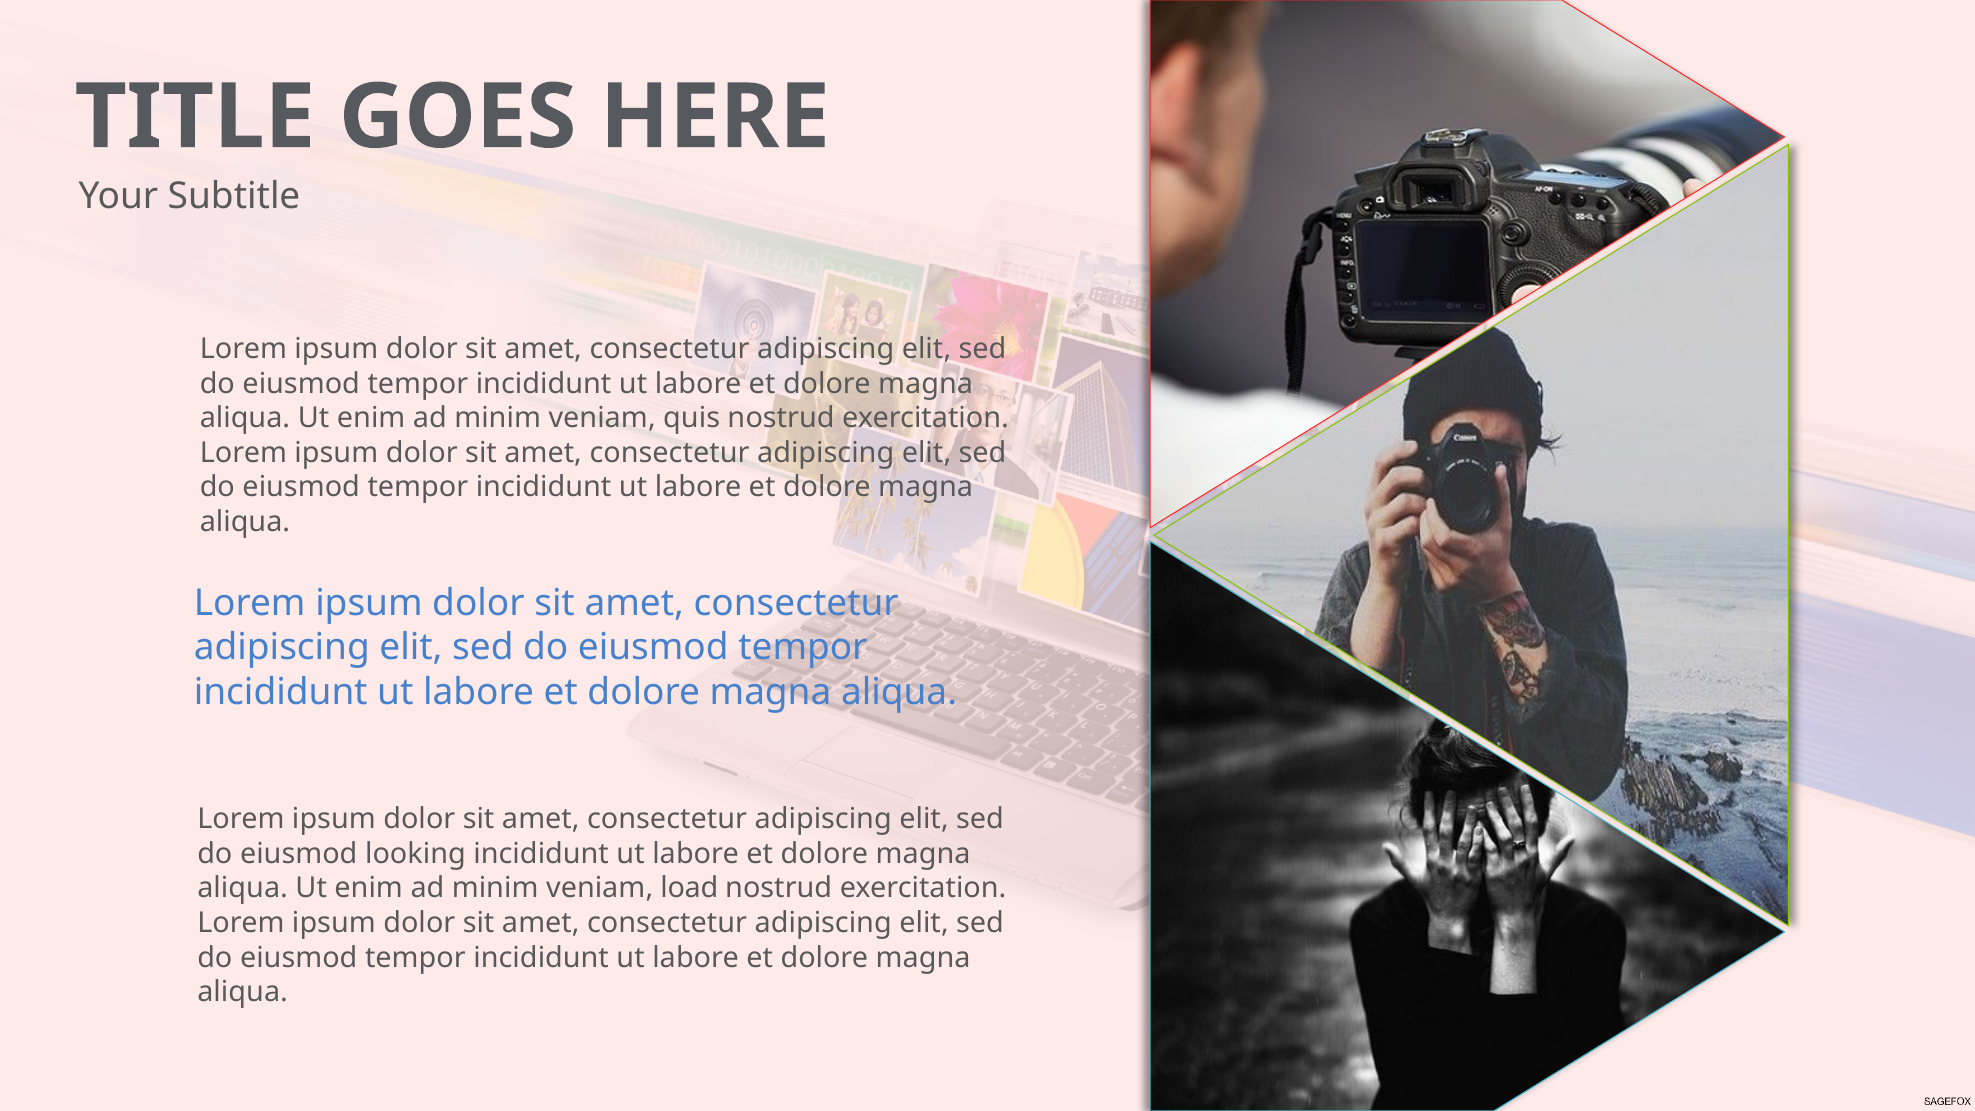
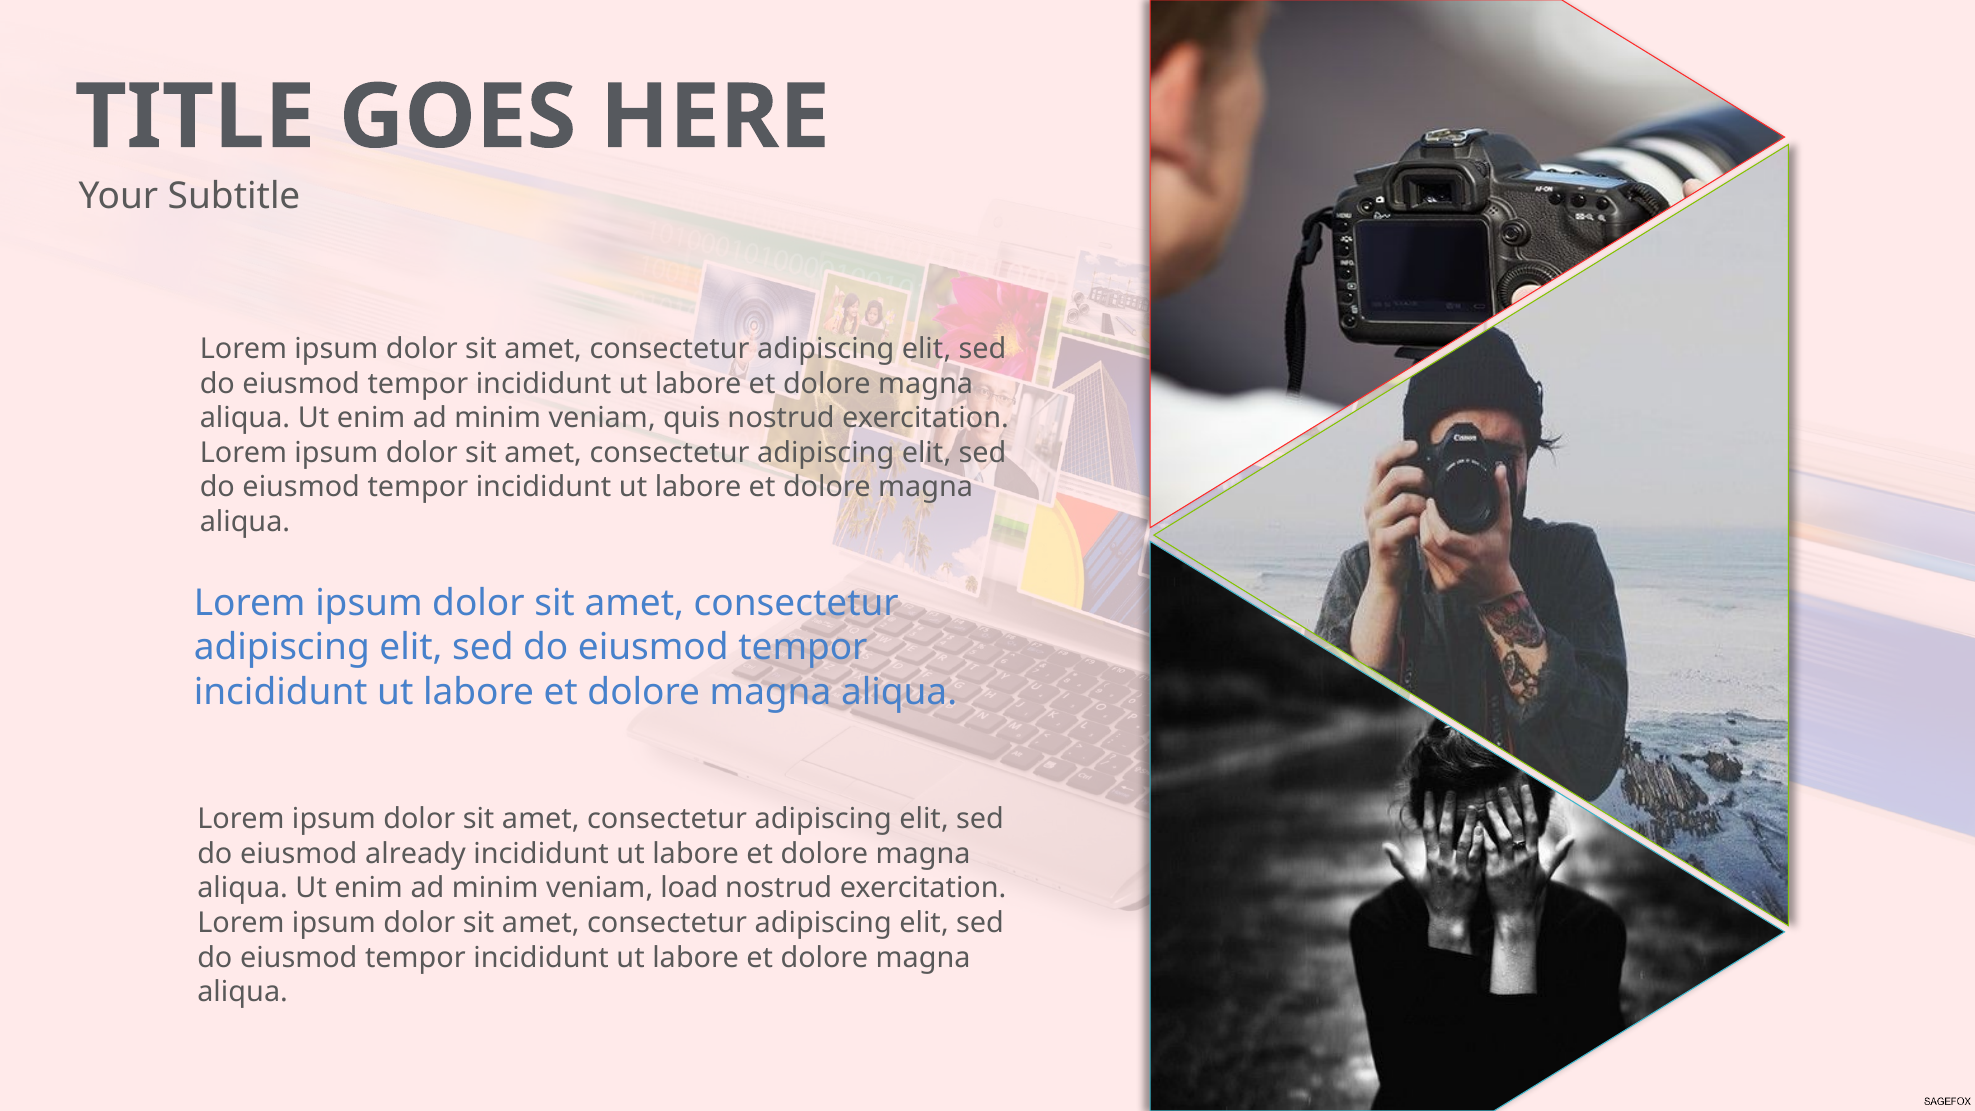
looking: looking -> already
